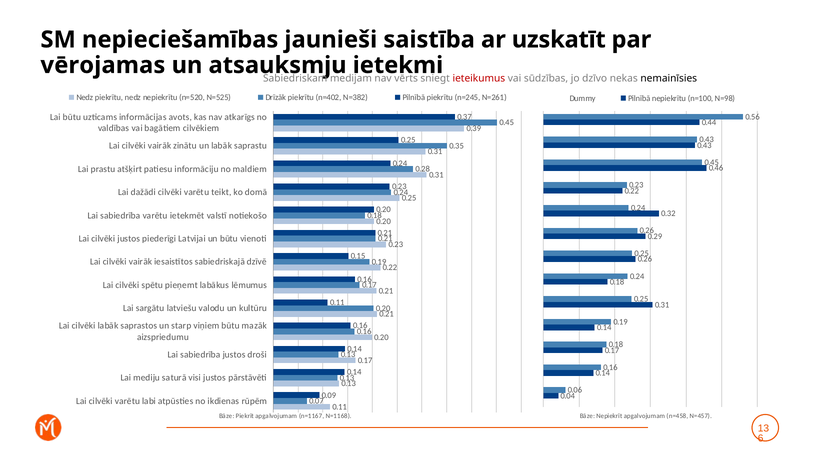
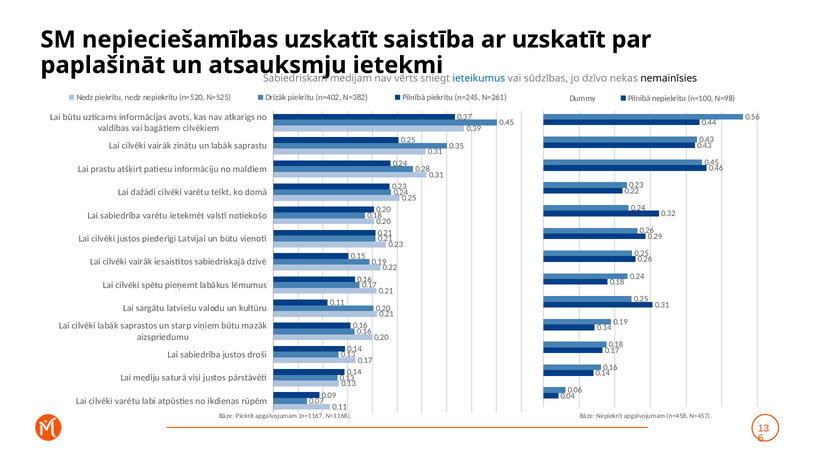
nepieciešamības jaunieši: jaunieši -> uzskatīt
vērojamas: vērojamas -> paplašināt
ieteikumus colour: red -> blue
